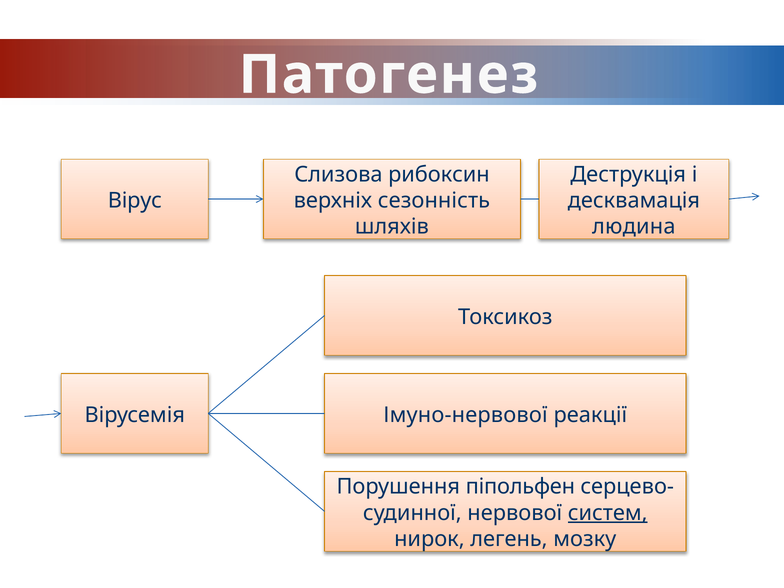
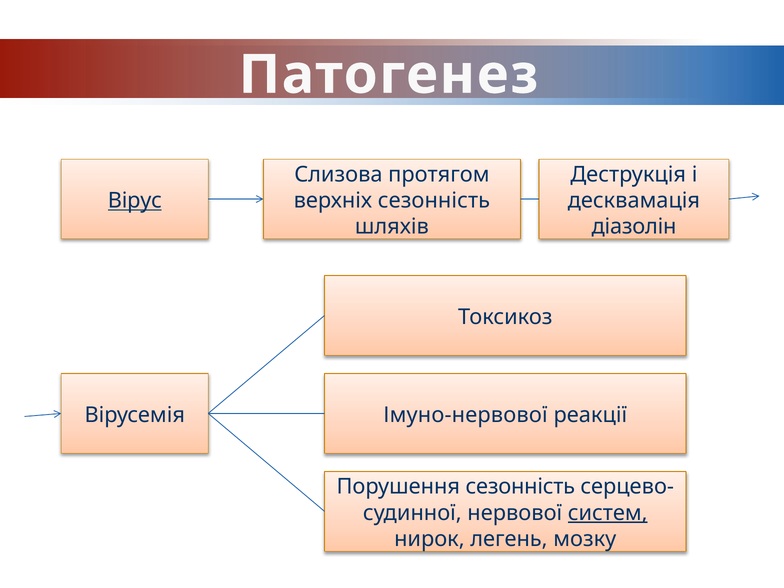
рибоксин: рибоксин -> протягом
Вірус underline: none -> present
людина: людина -> діазолін
Порушення піпольфен: піпольфен -> сезонність
